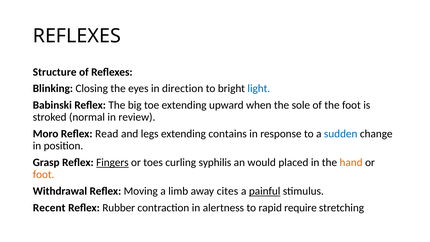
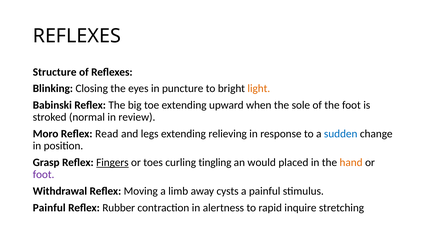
direction: direction -> puncture
light colour: blue -> orange
contains: contains -> relieving
syphilis: syphilis -> tingling
foot at (44, 175) colour: orange -> purple
cites: cites -> cysts
painful at (265, 191) underline: present -> none
Recent at (49, 208): Recent -> Painful
require: require -> inquire
